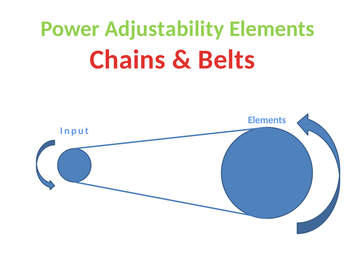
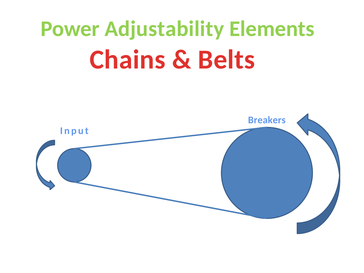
Elements at (267, 120): Elements -> Breakers
